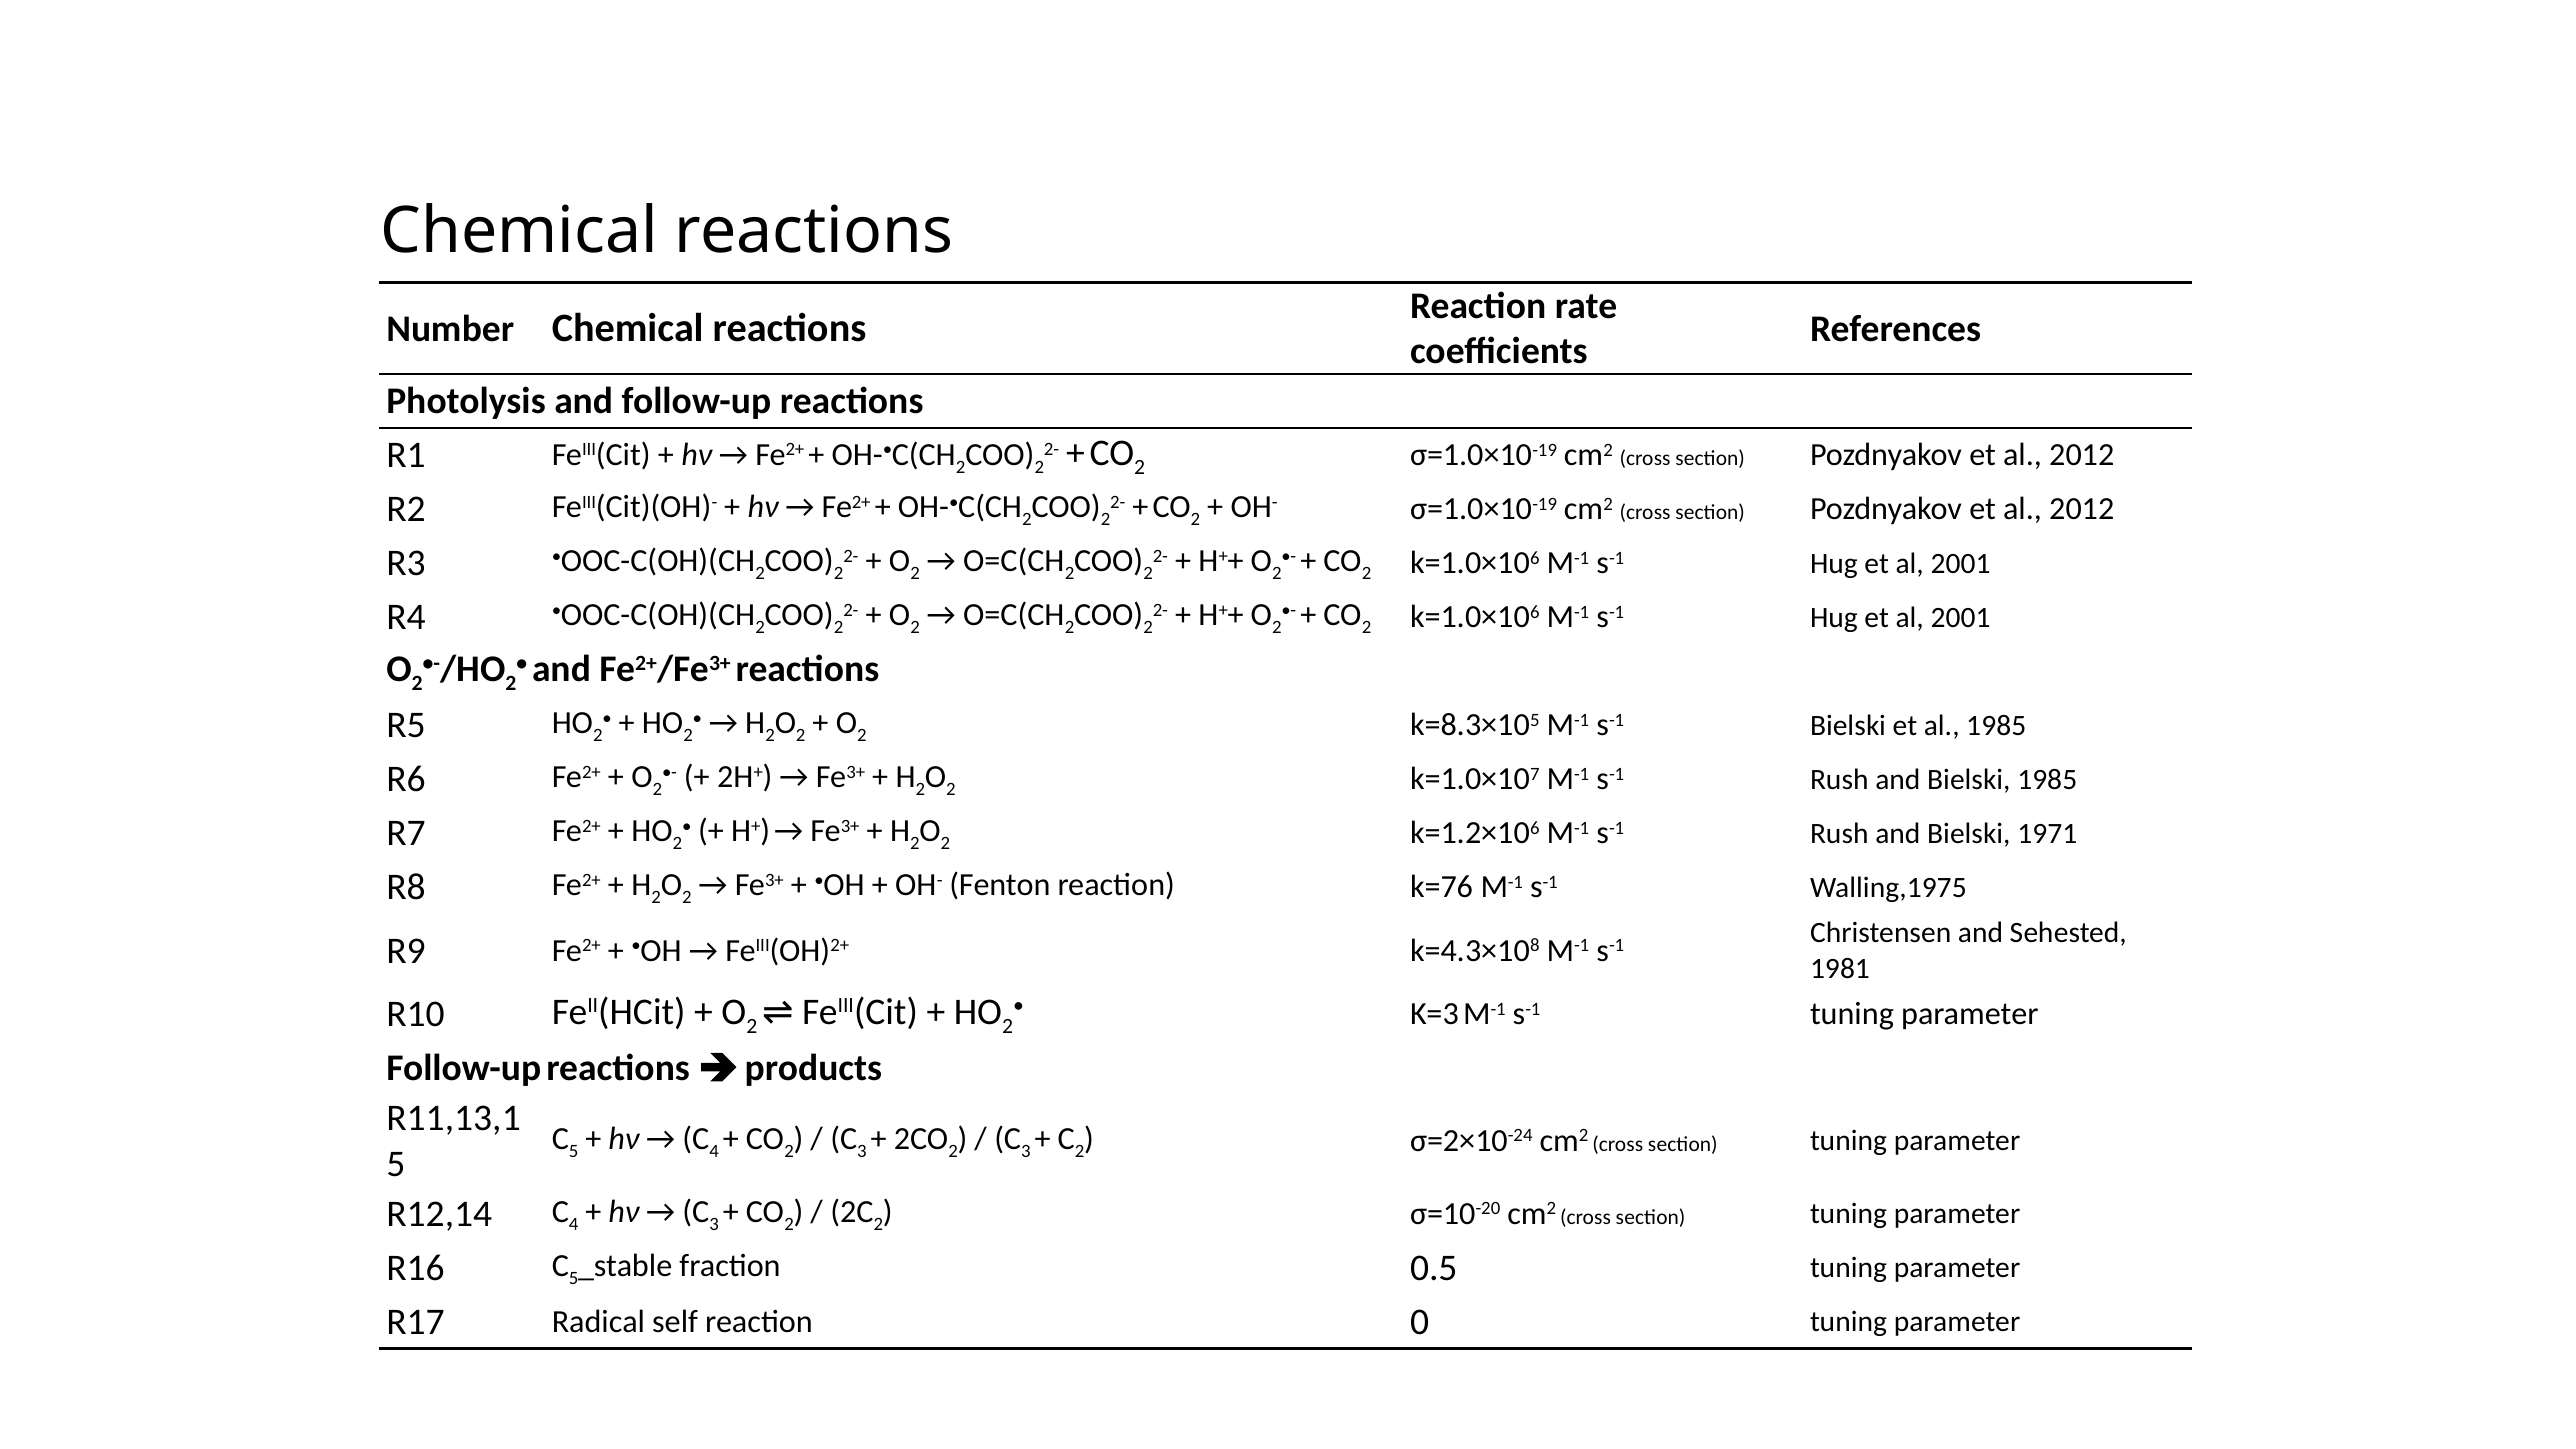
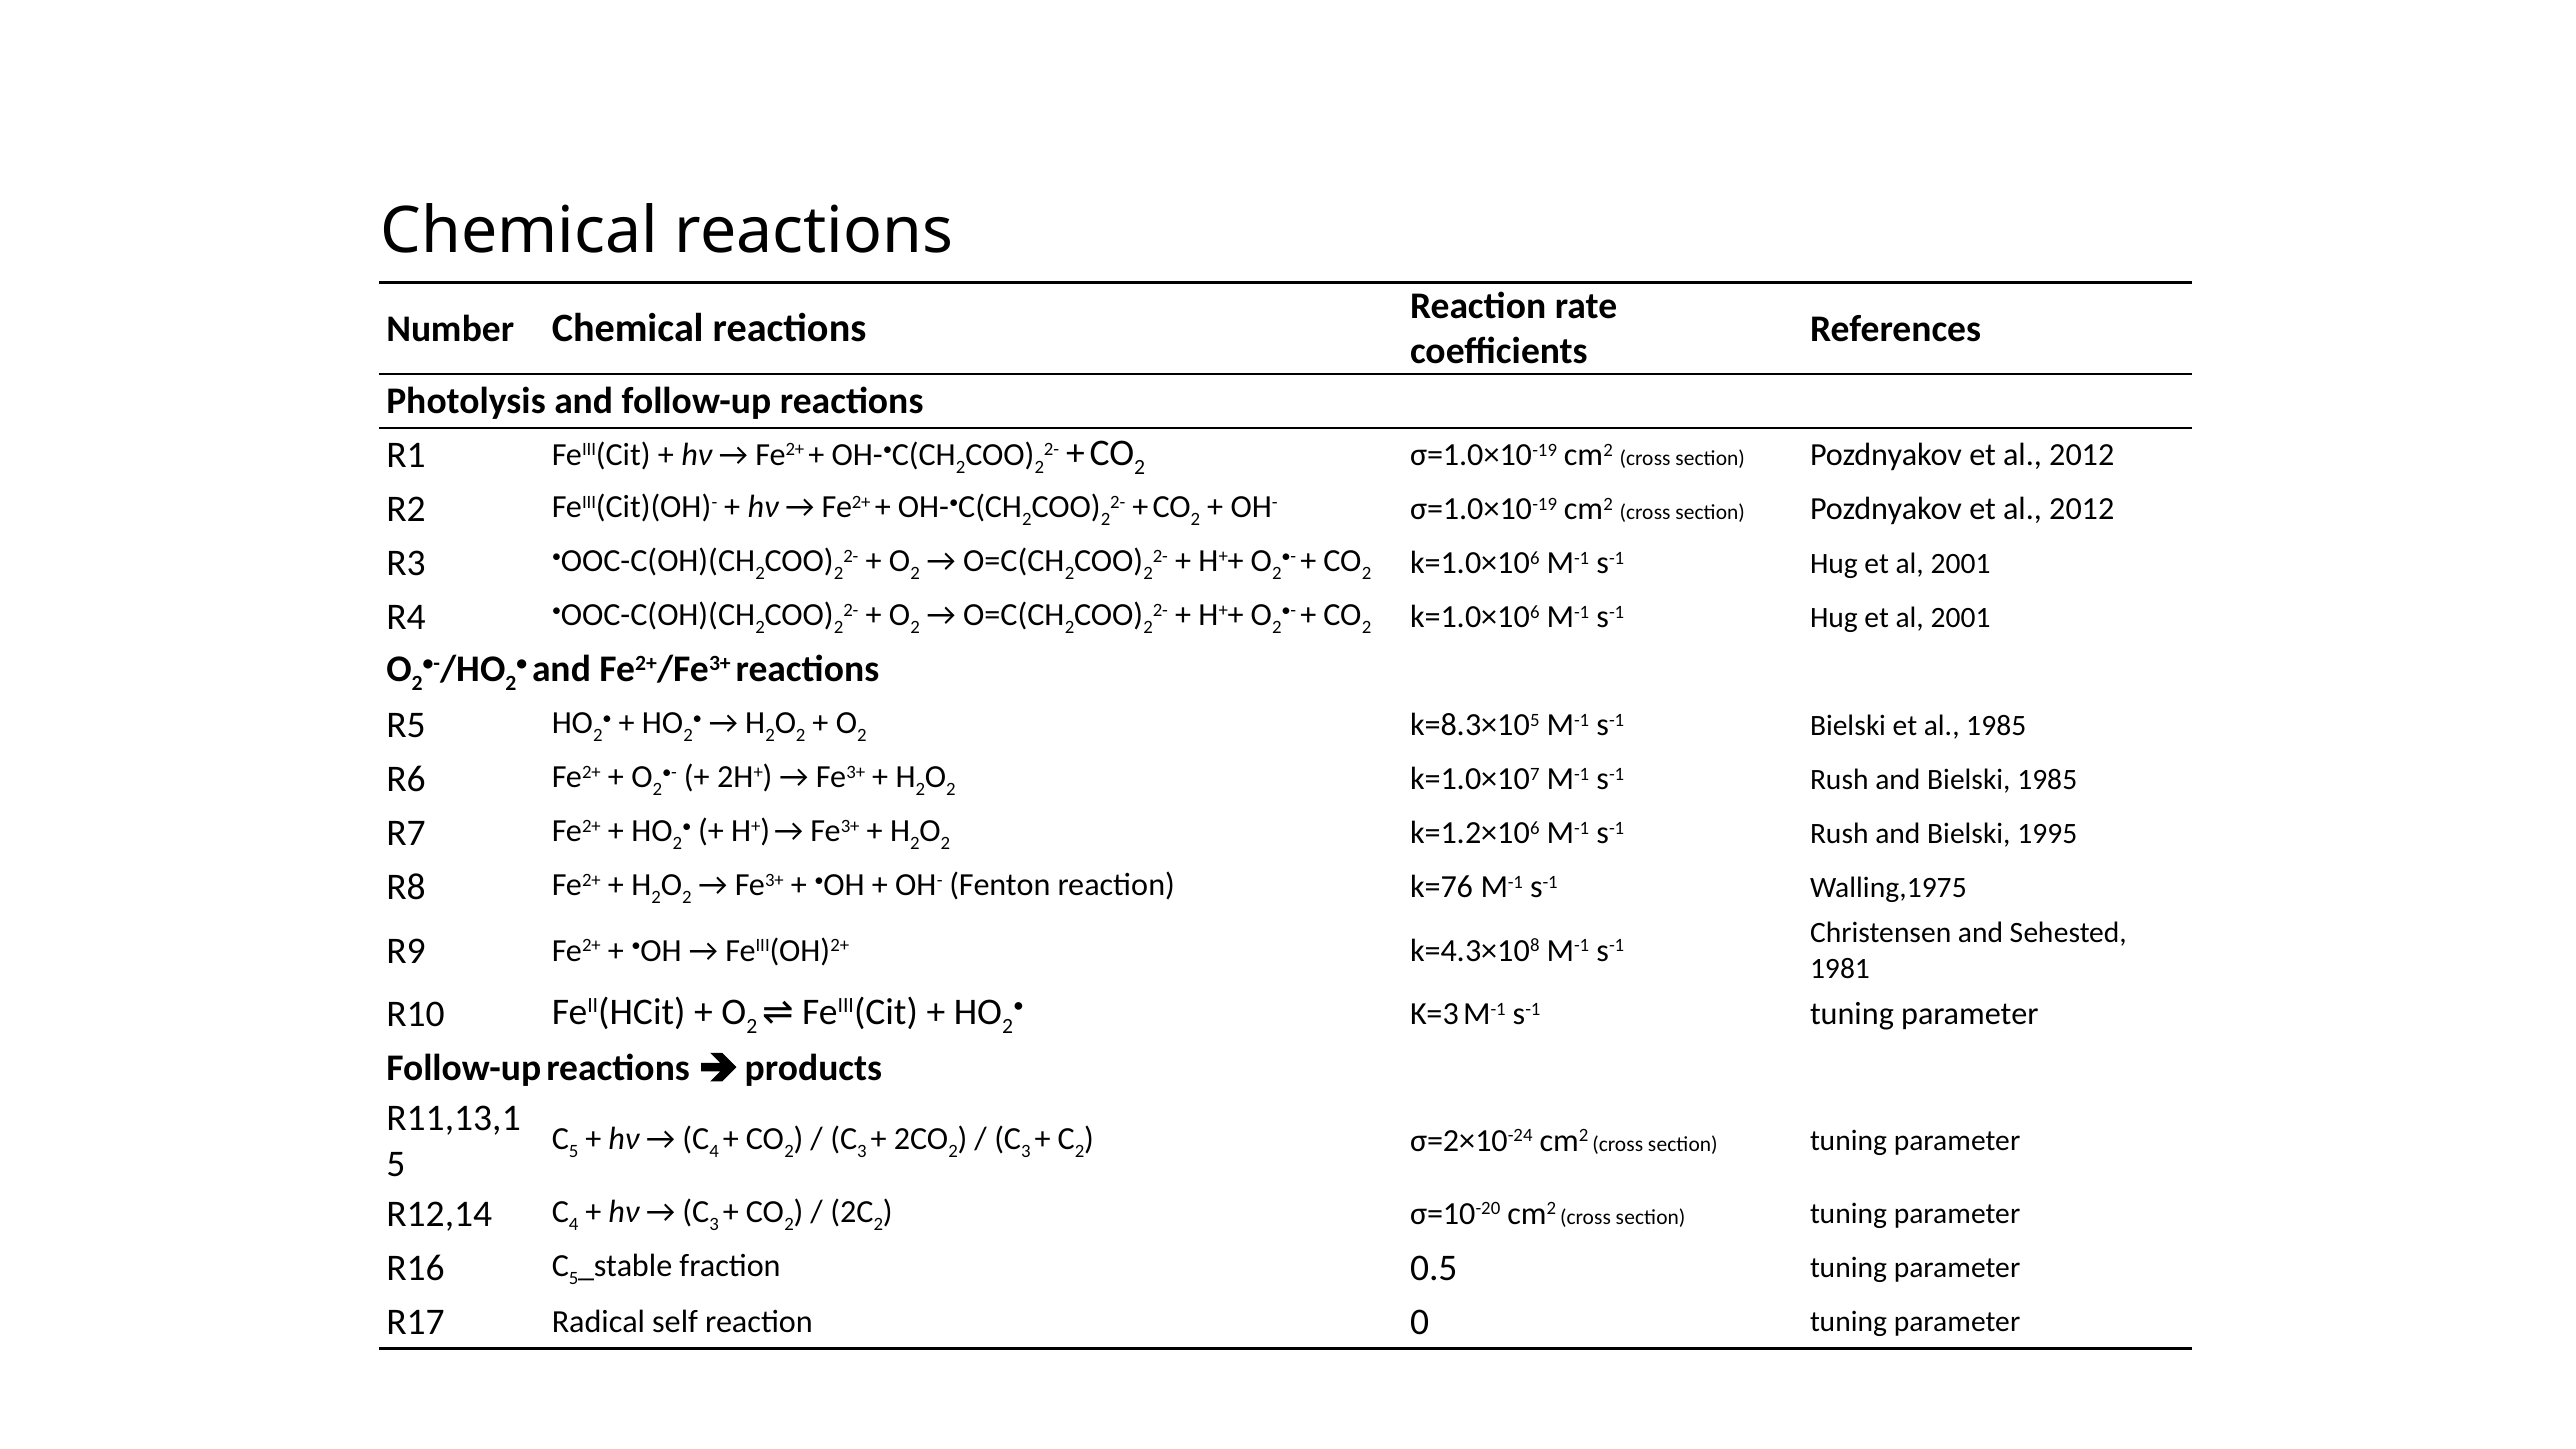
1971: 1971 -> 1995
